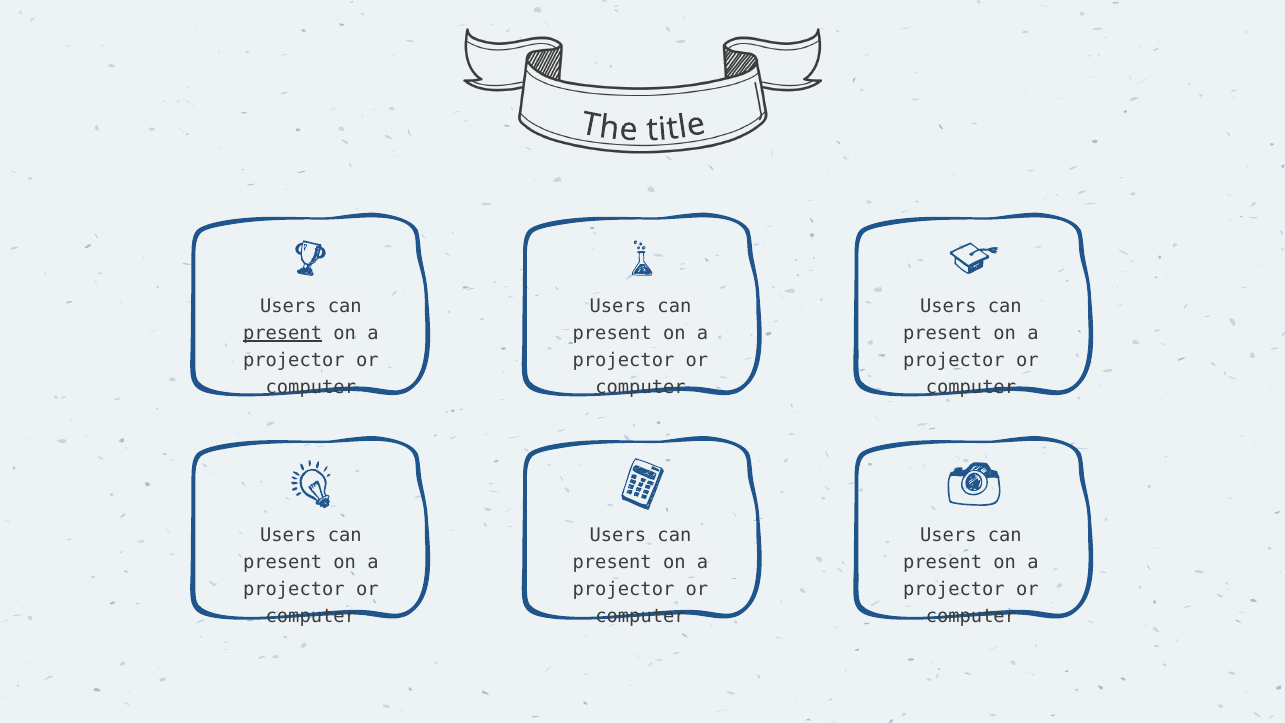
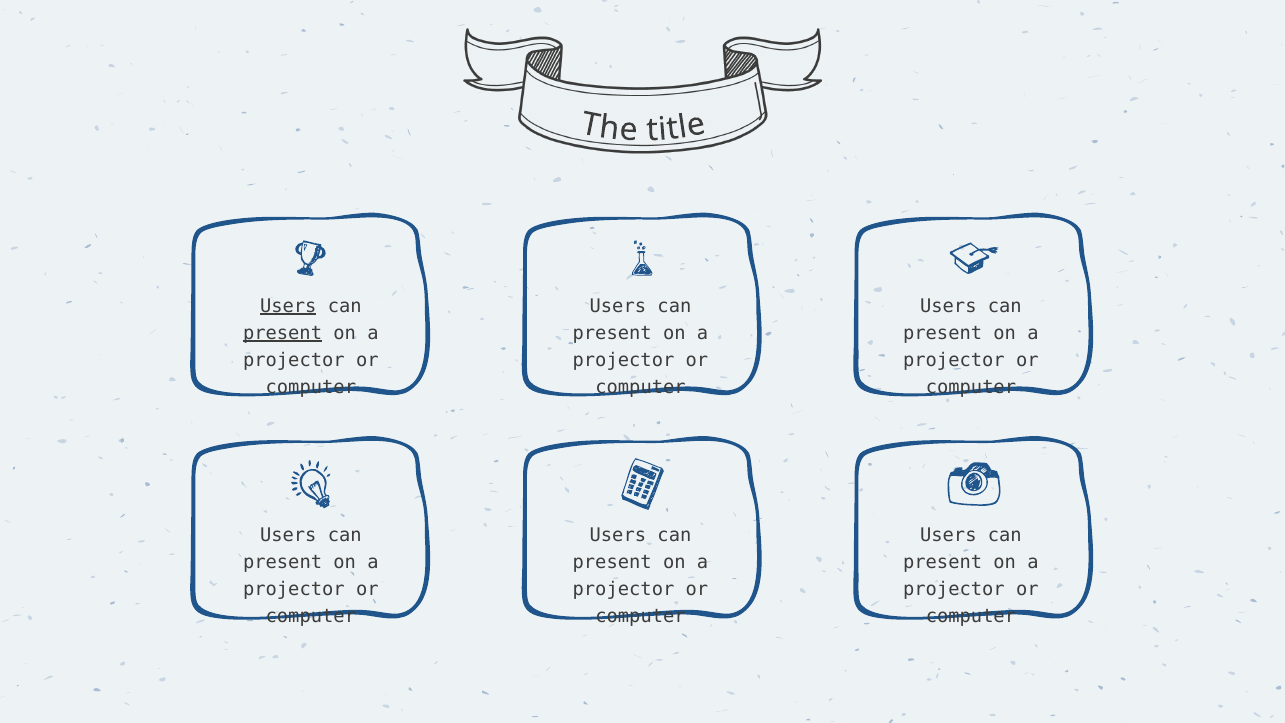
Users at (288, 306) underline: none -> present
